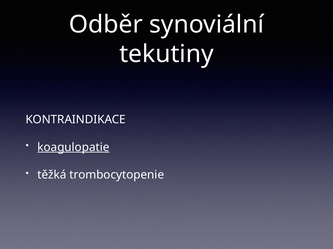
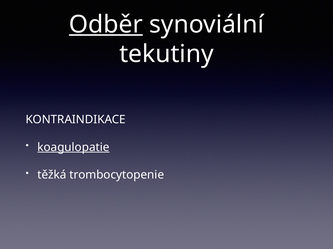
Odběr underline: none -> present
